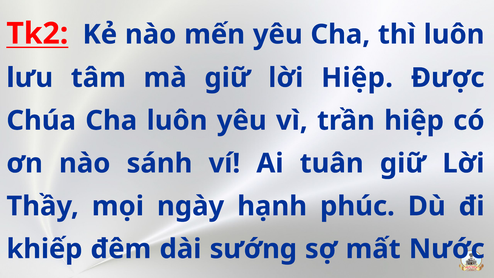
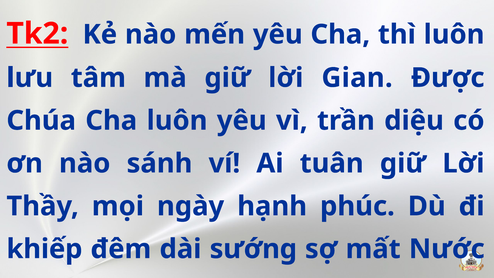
lời Hiệp: Hiệp -> Gian
trần hiệp: hiệp -> diệu
